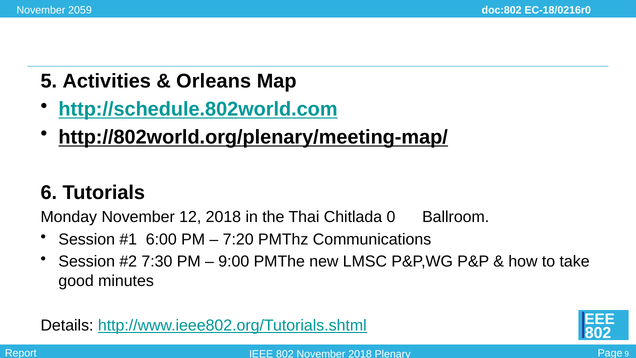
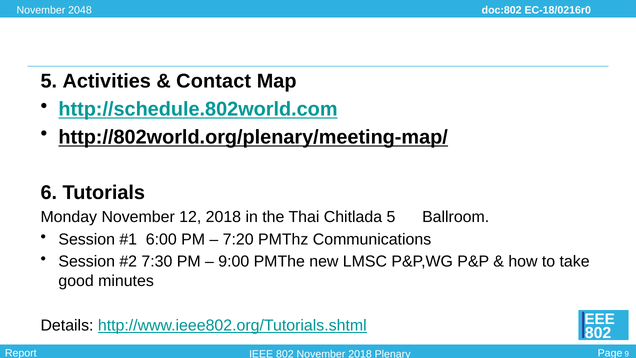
2059: 2059 -> 2048
Orleans: Orleans -> Contact
Chitlada 0: 0 -> 5
